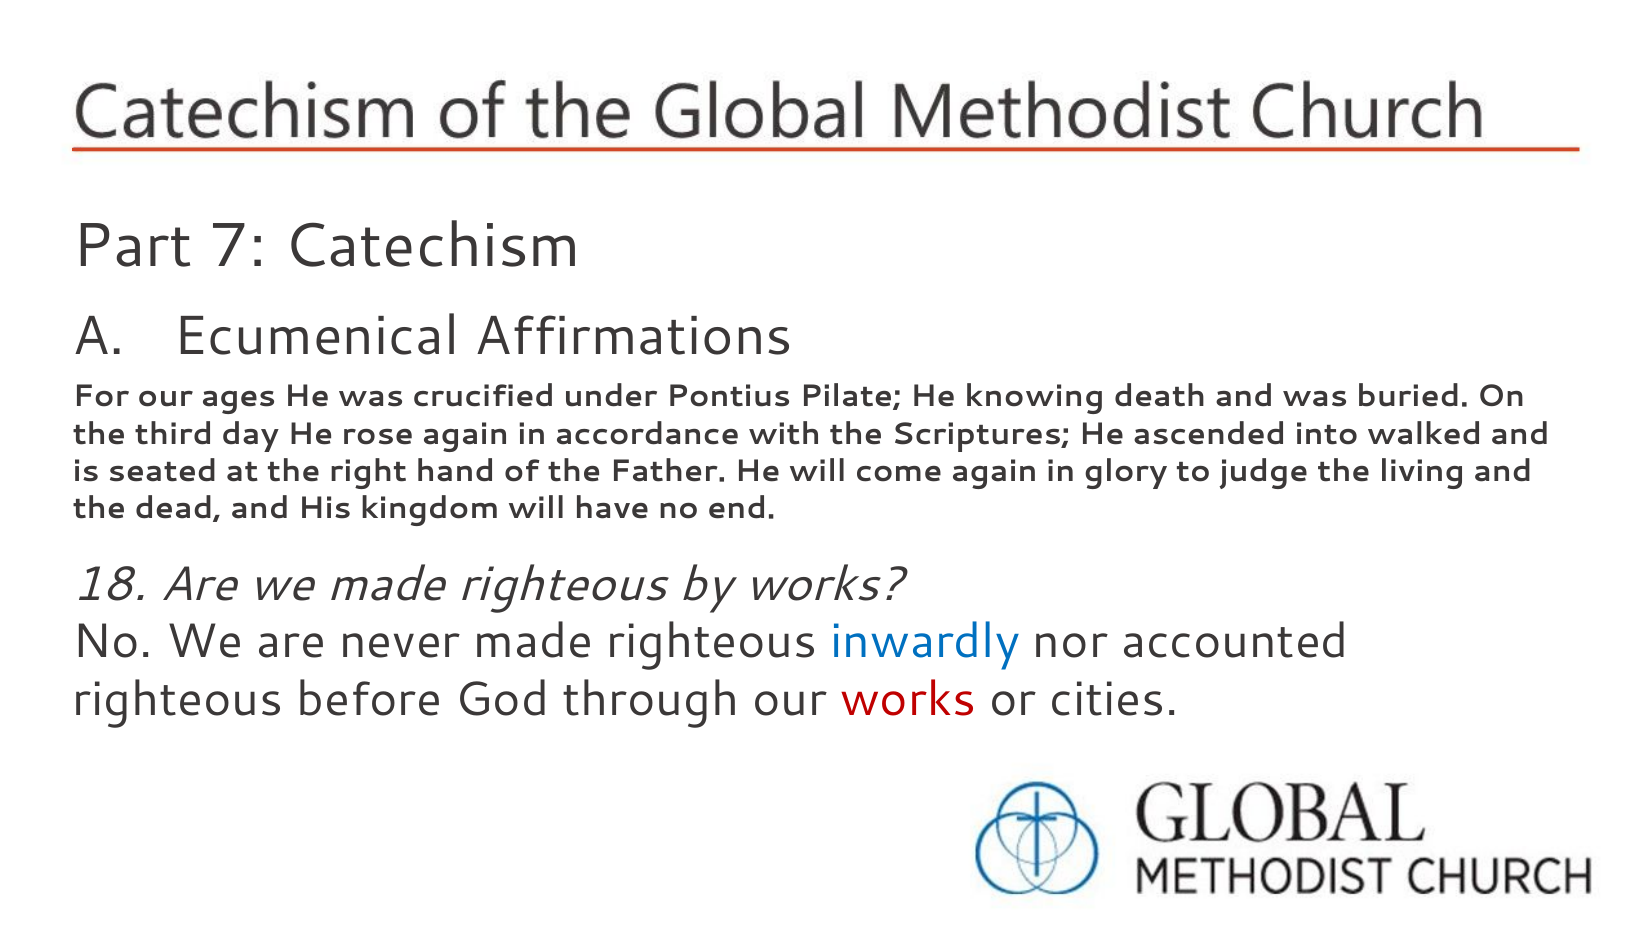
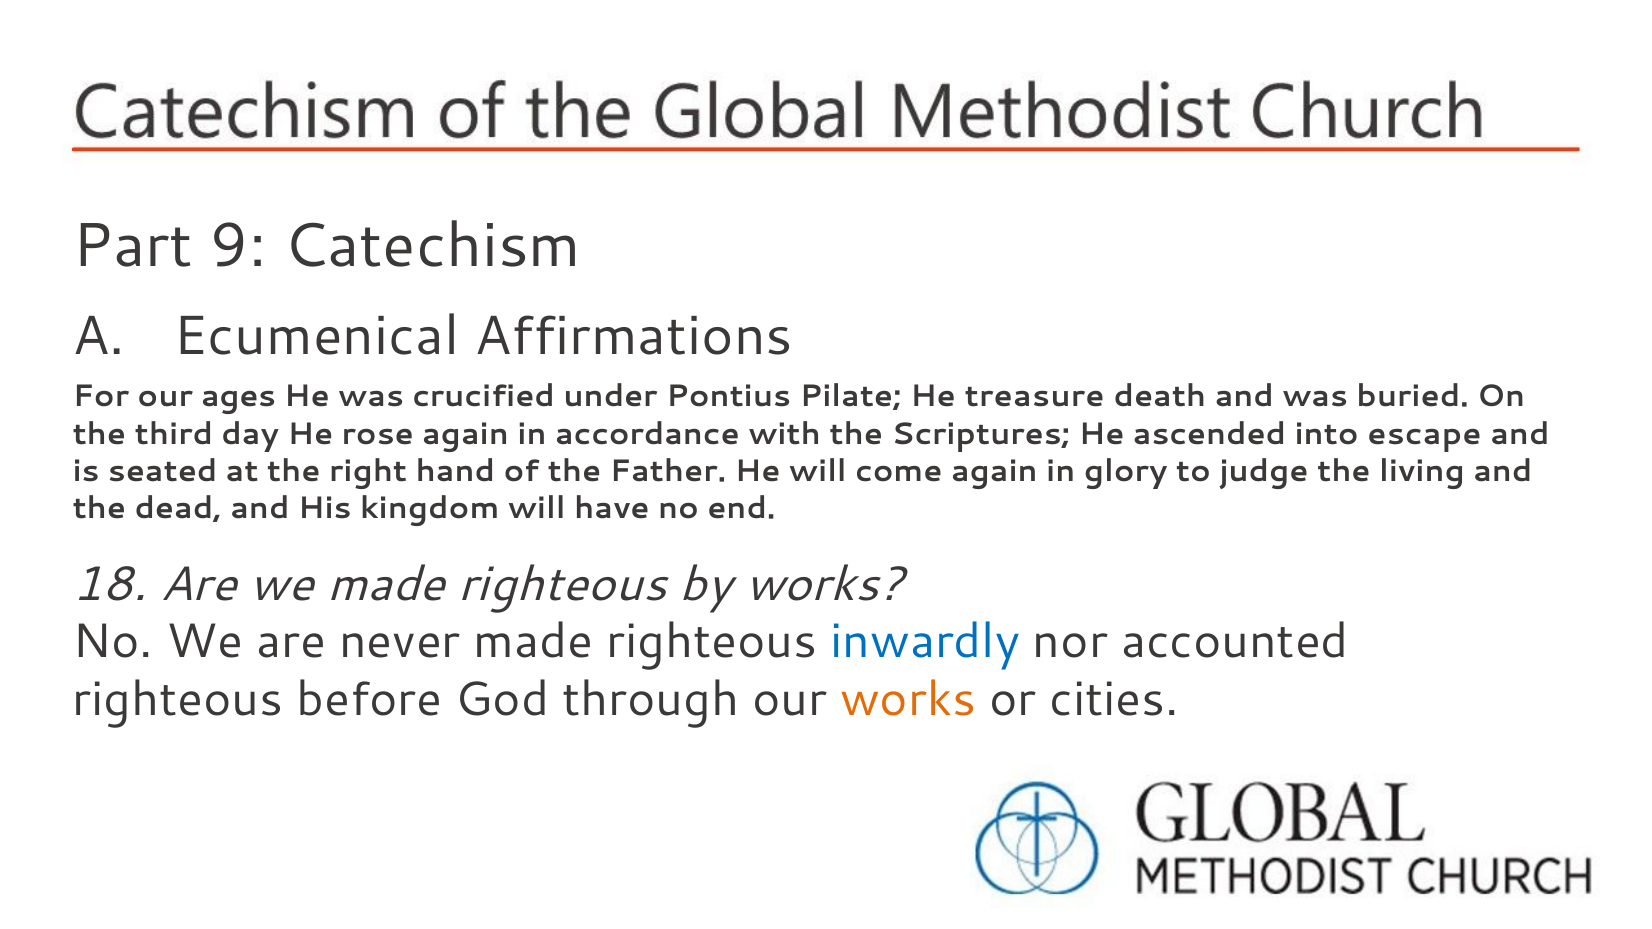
7: 7 -> 9
knowing: knowing -> treasure
walked: walked -> escape
works at (908, 700) colour: red -> orange
